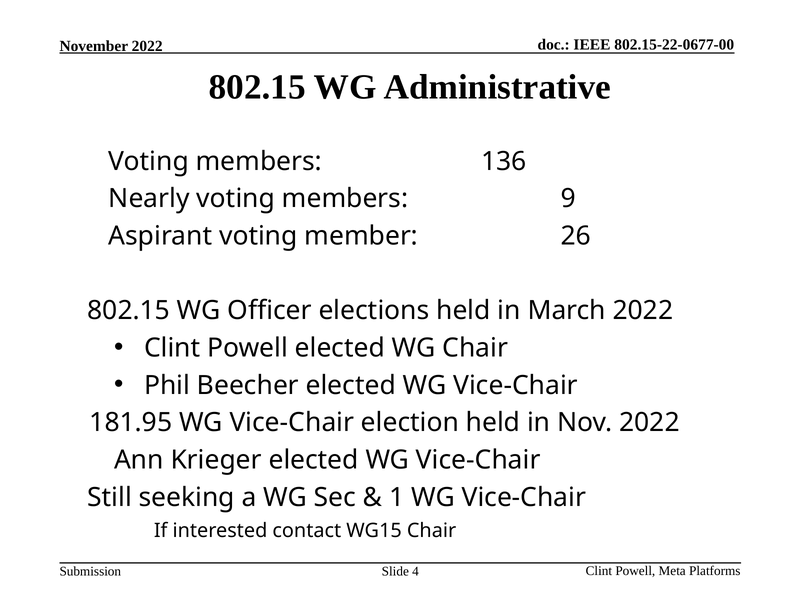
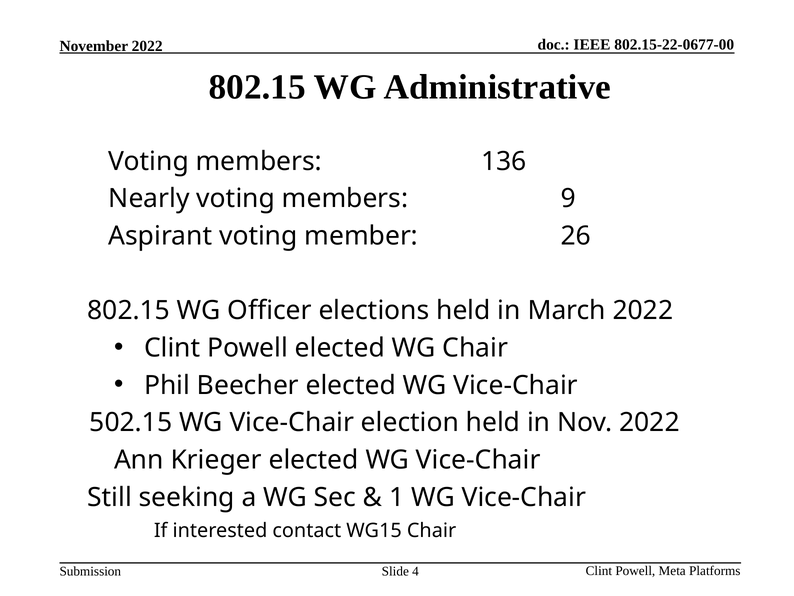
181.95: 181.95 -> 502.15
